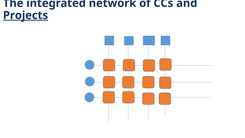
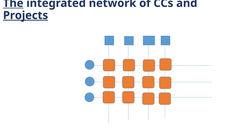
The underline: none -> present
